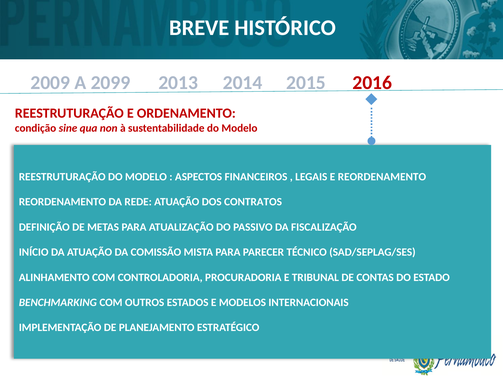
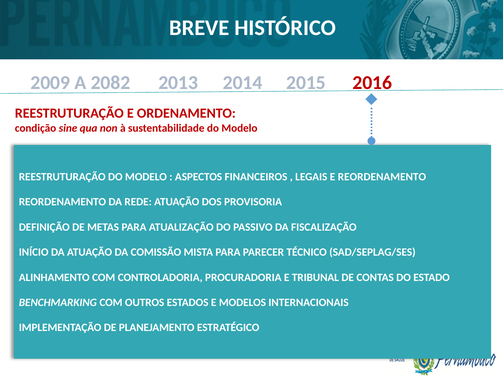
2099: 2099 -> 2082
CONTRATOS: CONTRATOS -> PROVISORIA
